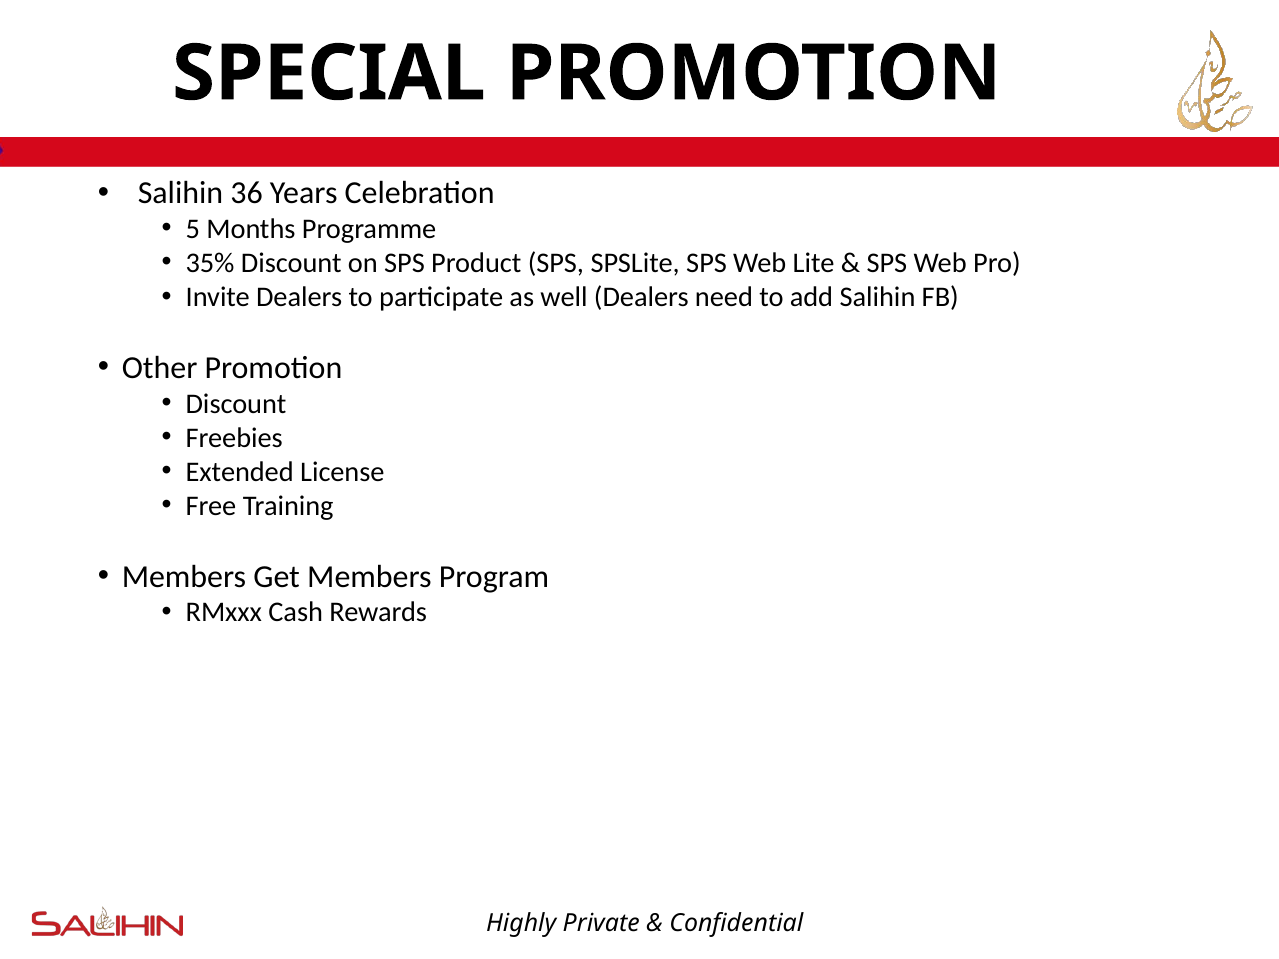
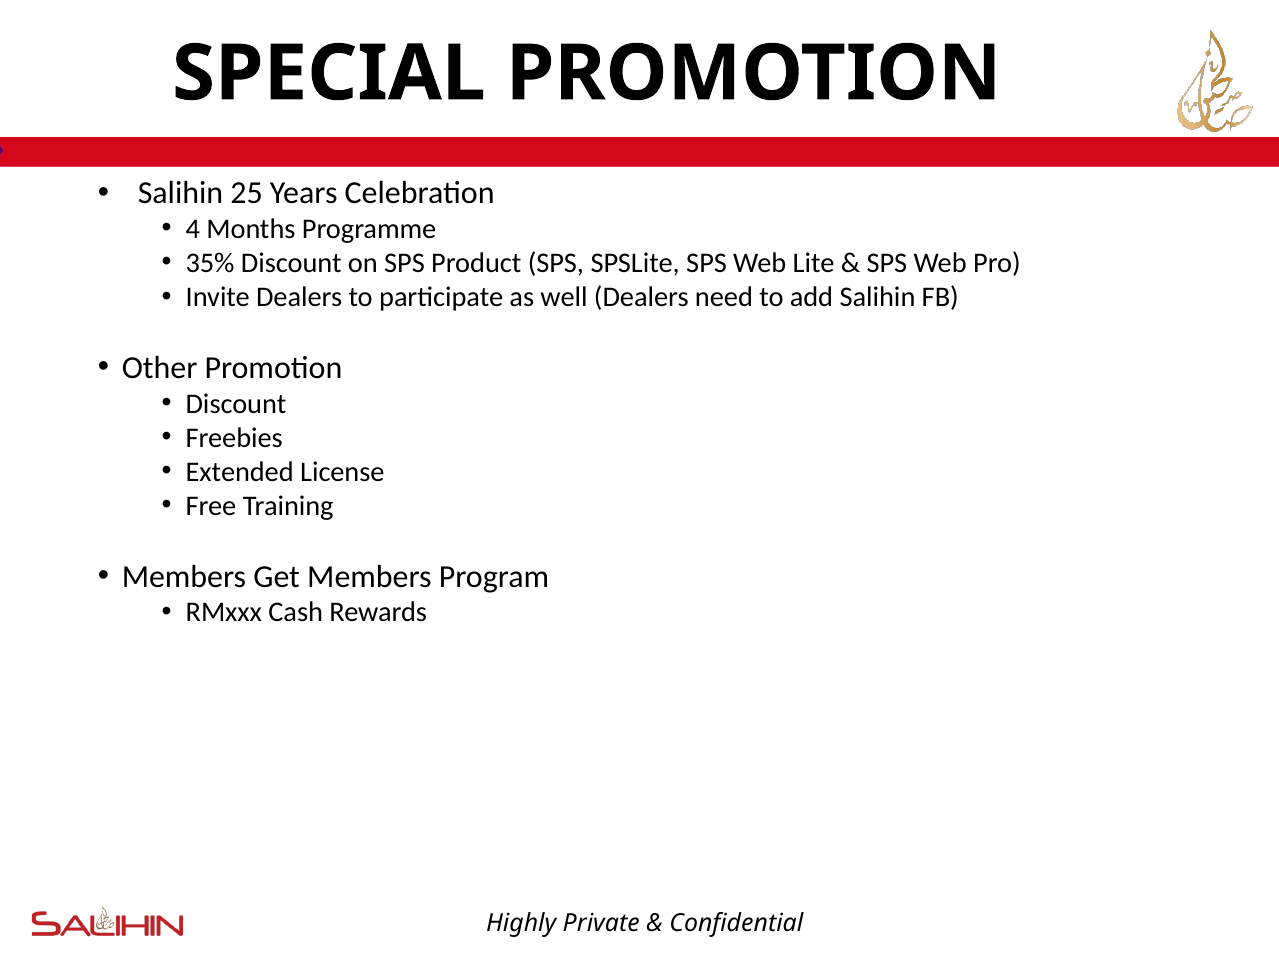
36: 36 -> 25
5: 5 -> 4
